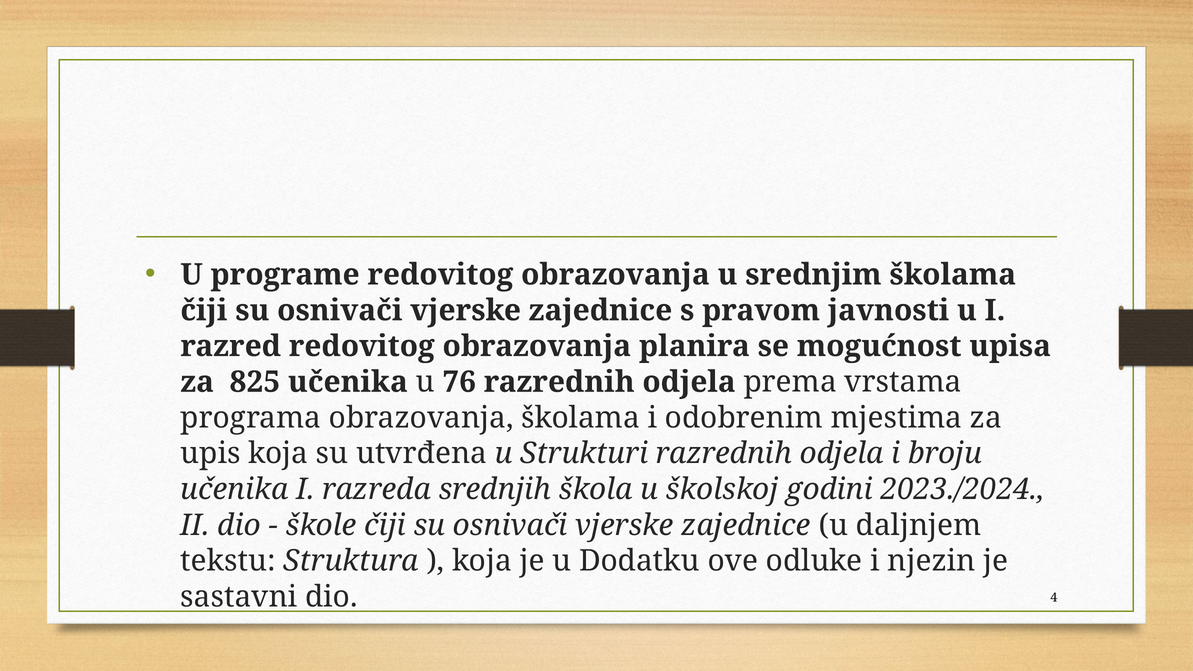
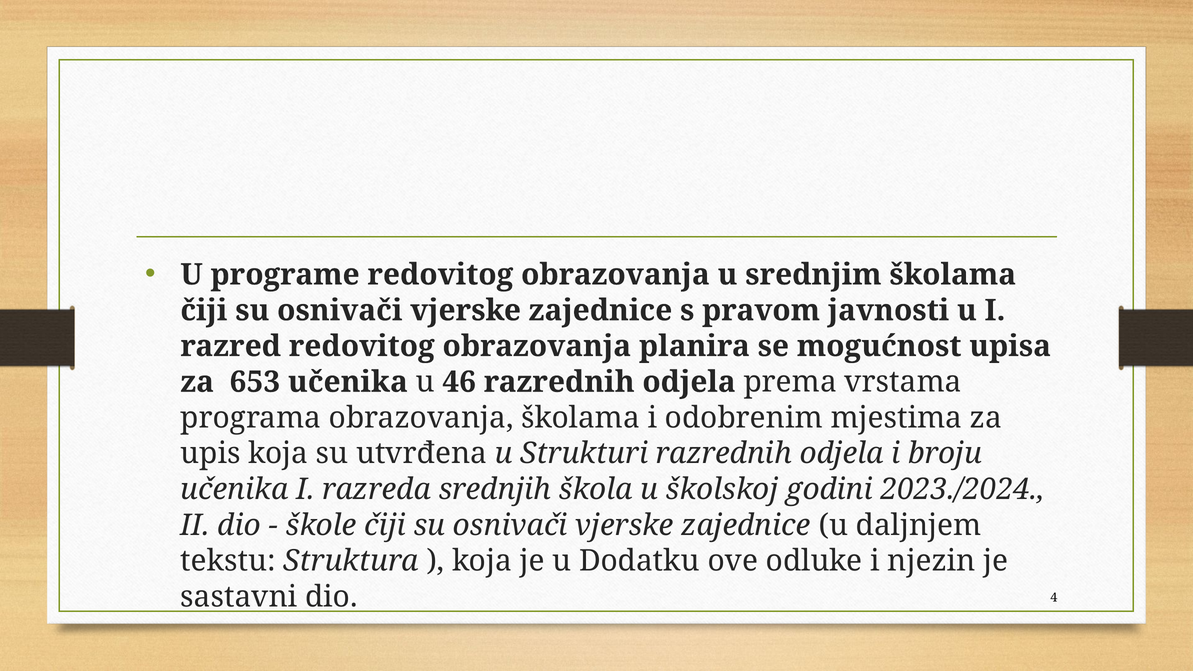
825: 825 -> 653
76: 76 -> 46
